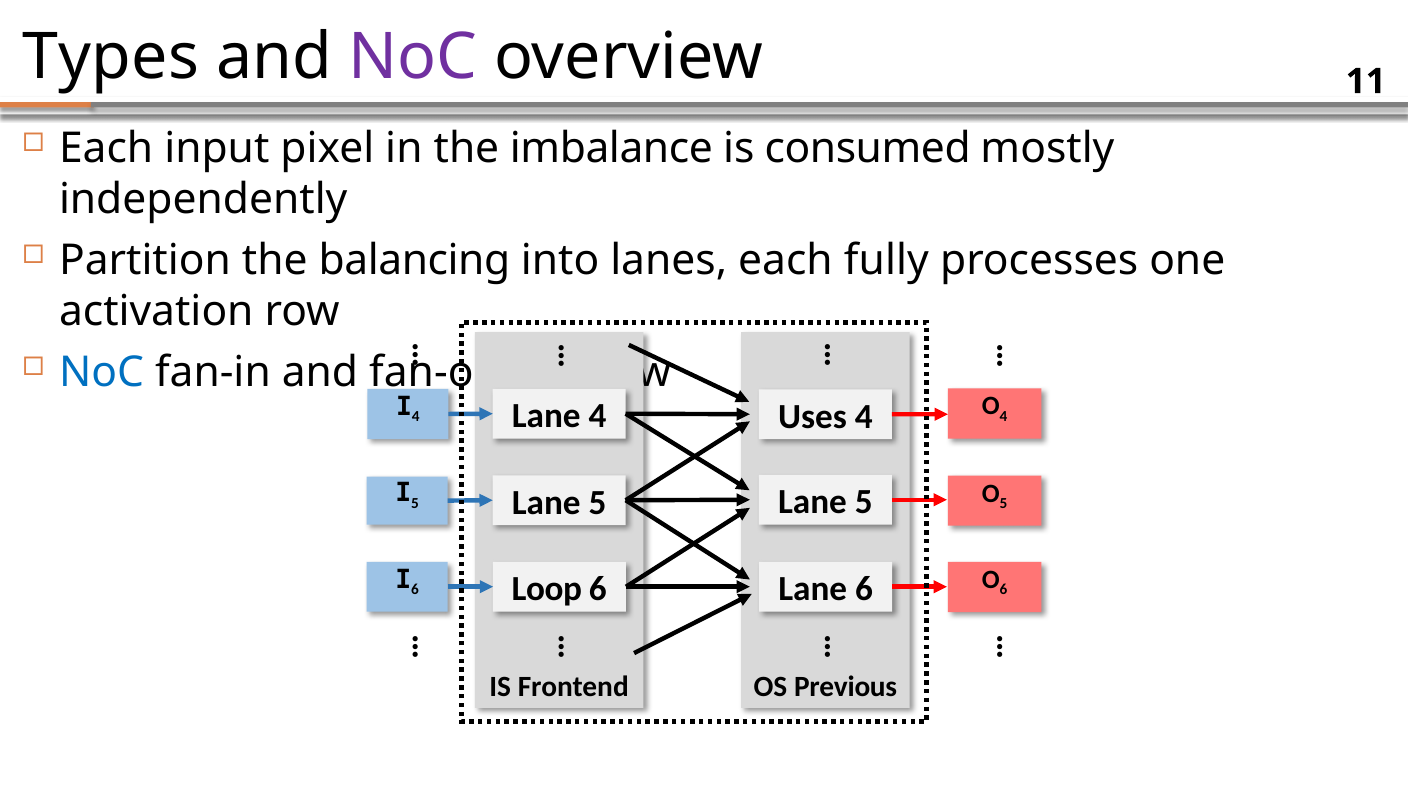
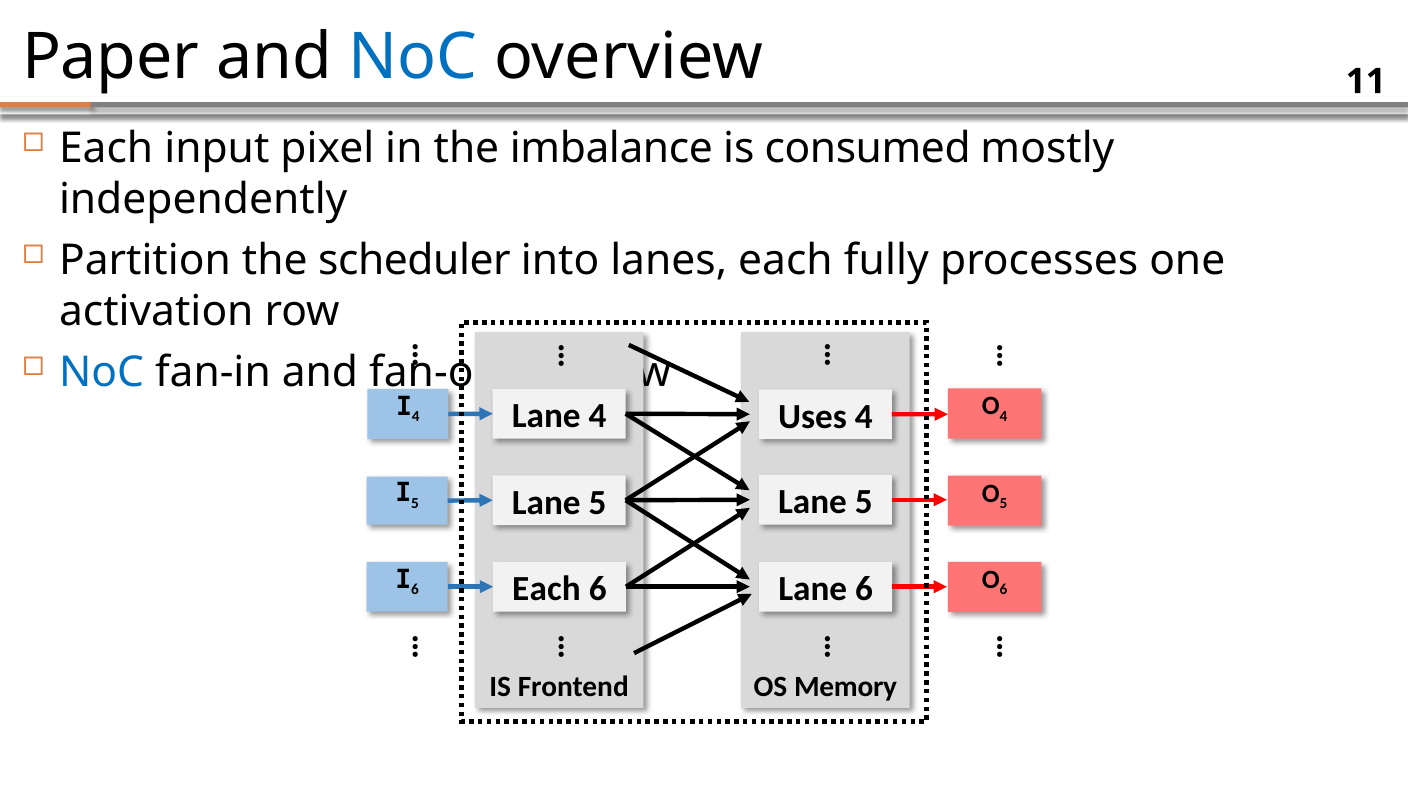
Types: Types -> Paper
NoC at (413, 57) colour: purple -> blue
balancing: balancing -> scheduler
Loop at (547, 589): Loop -> Each
Previous: Previous -> Memory
